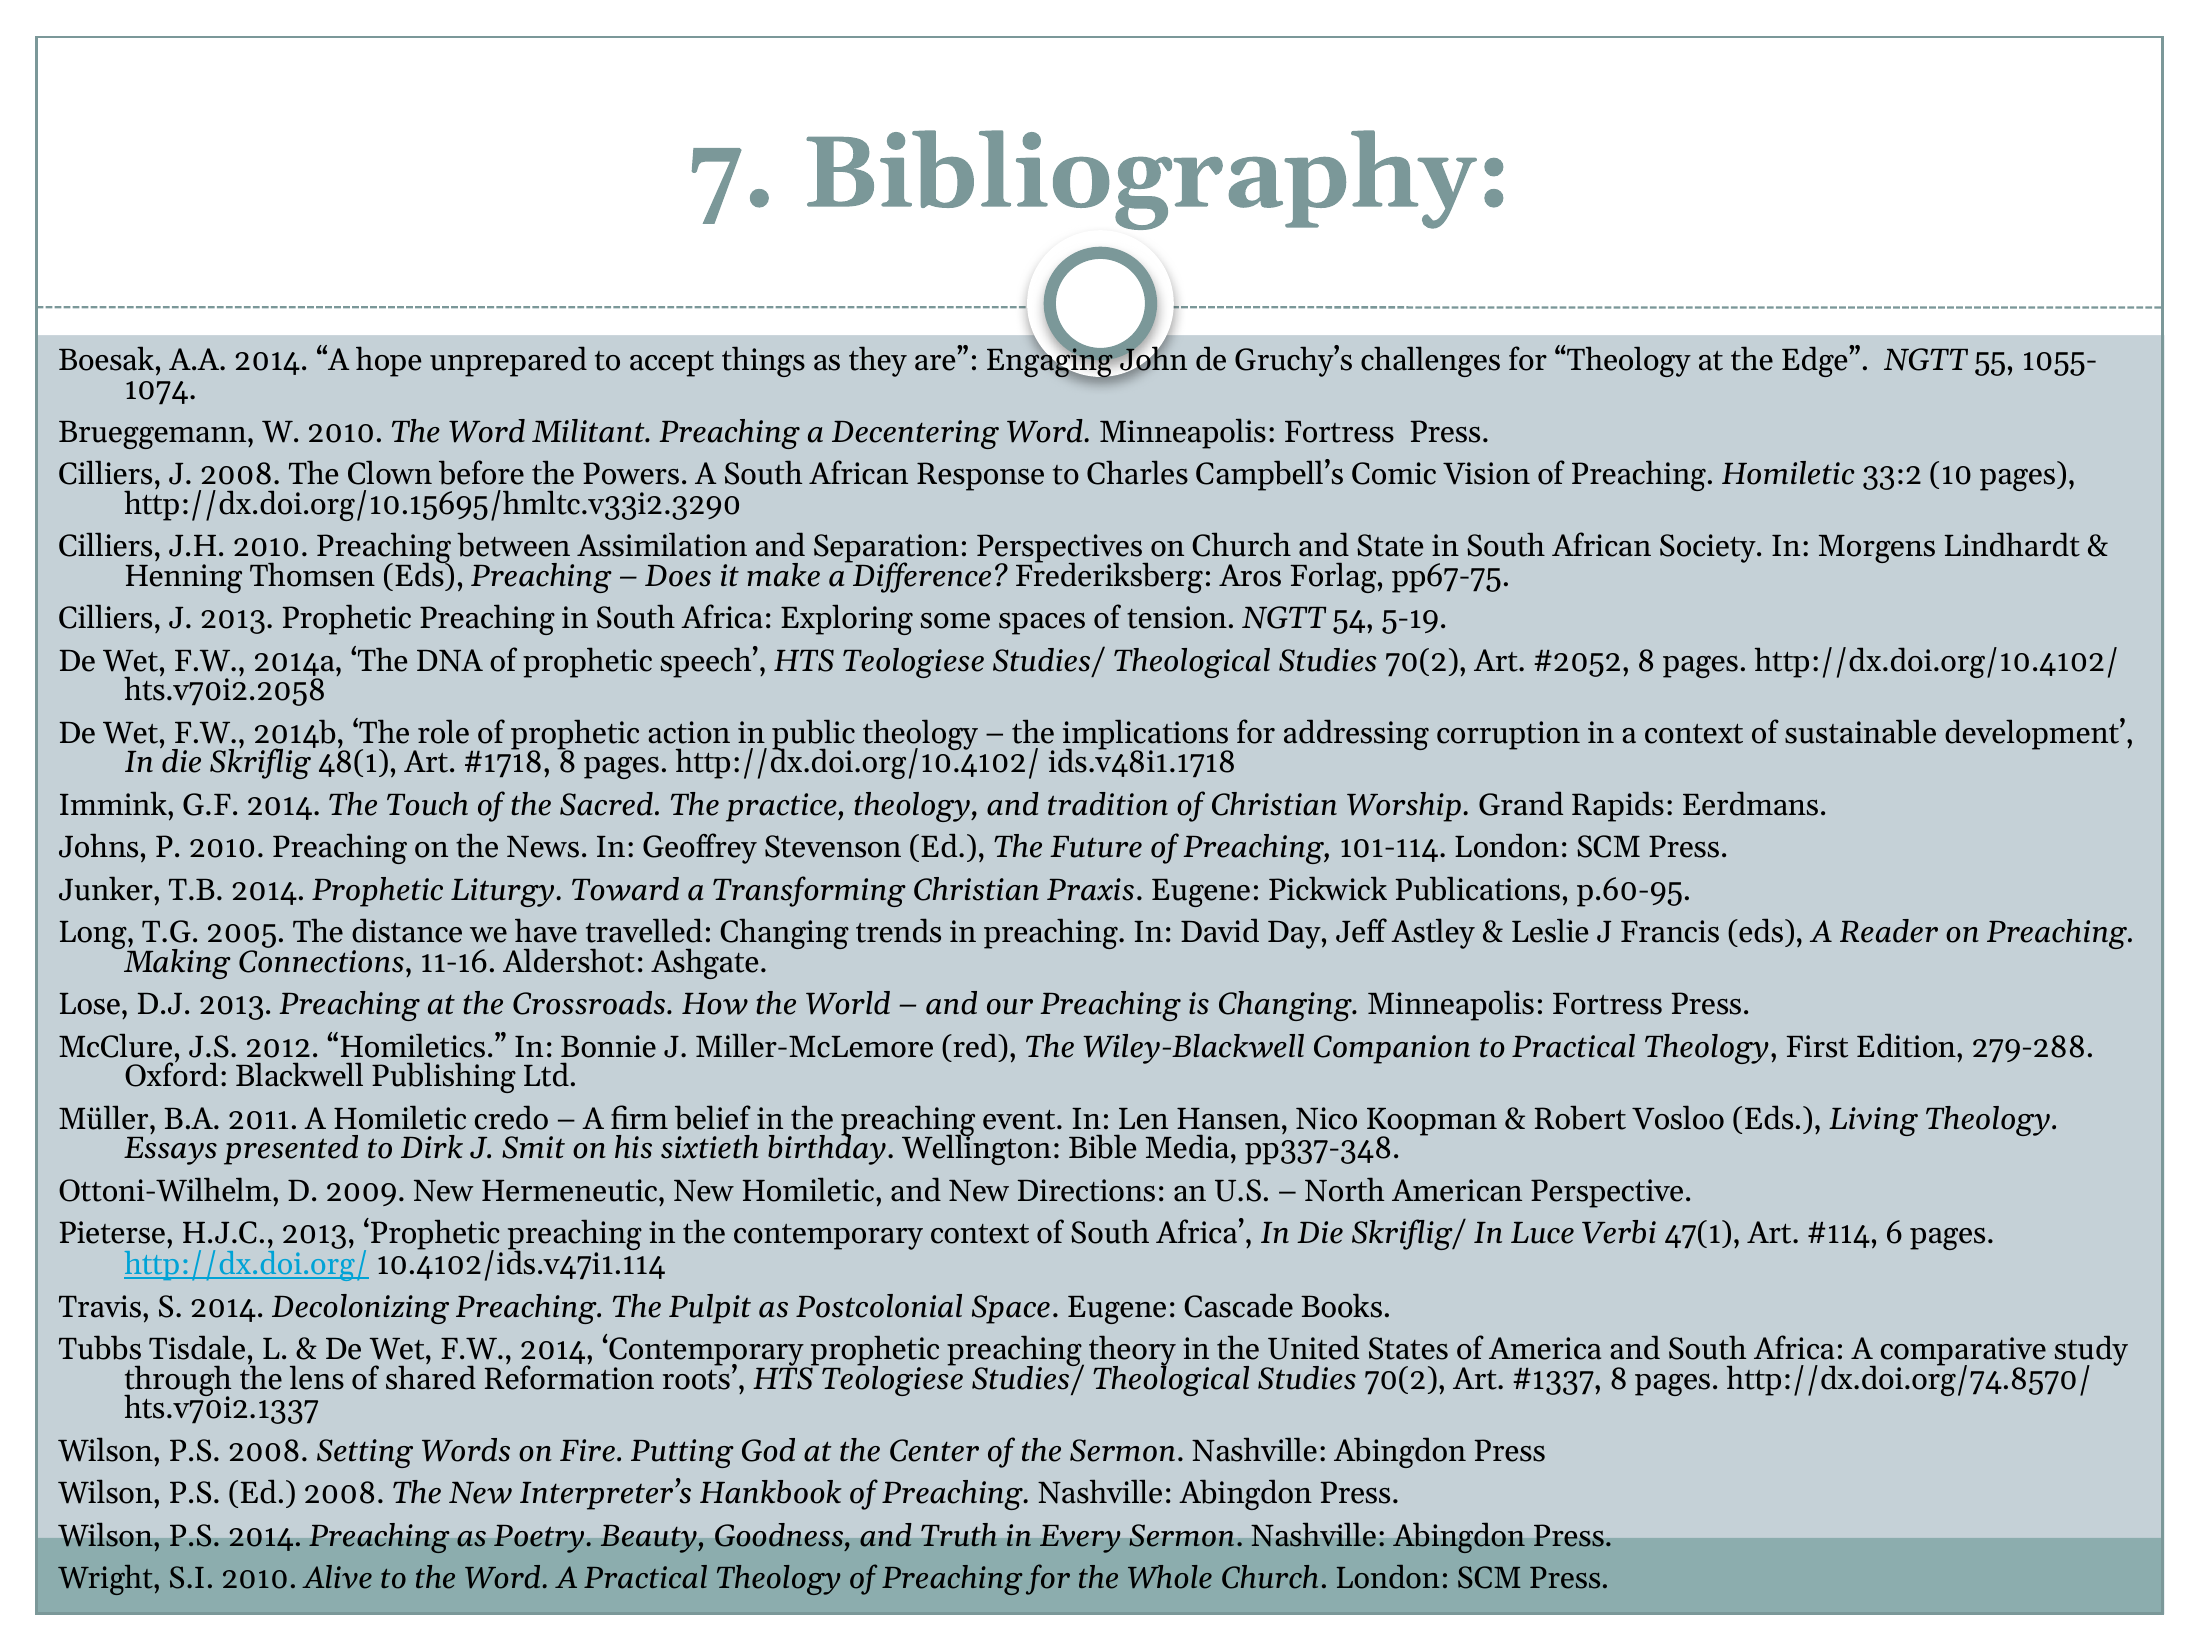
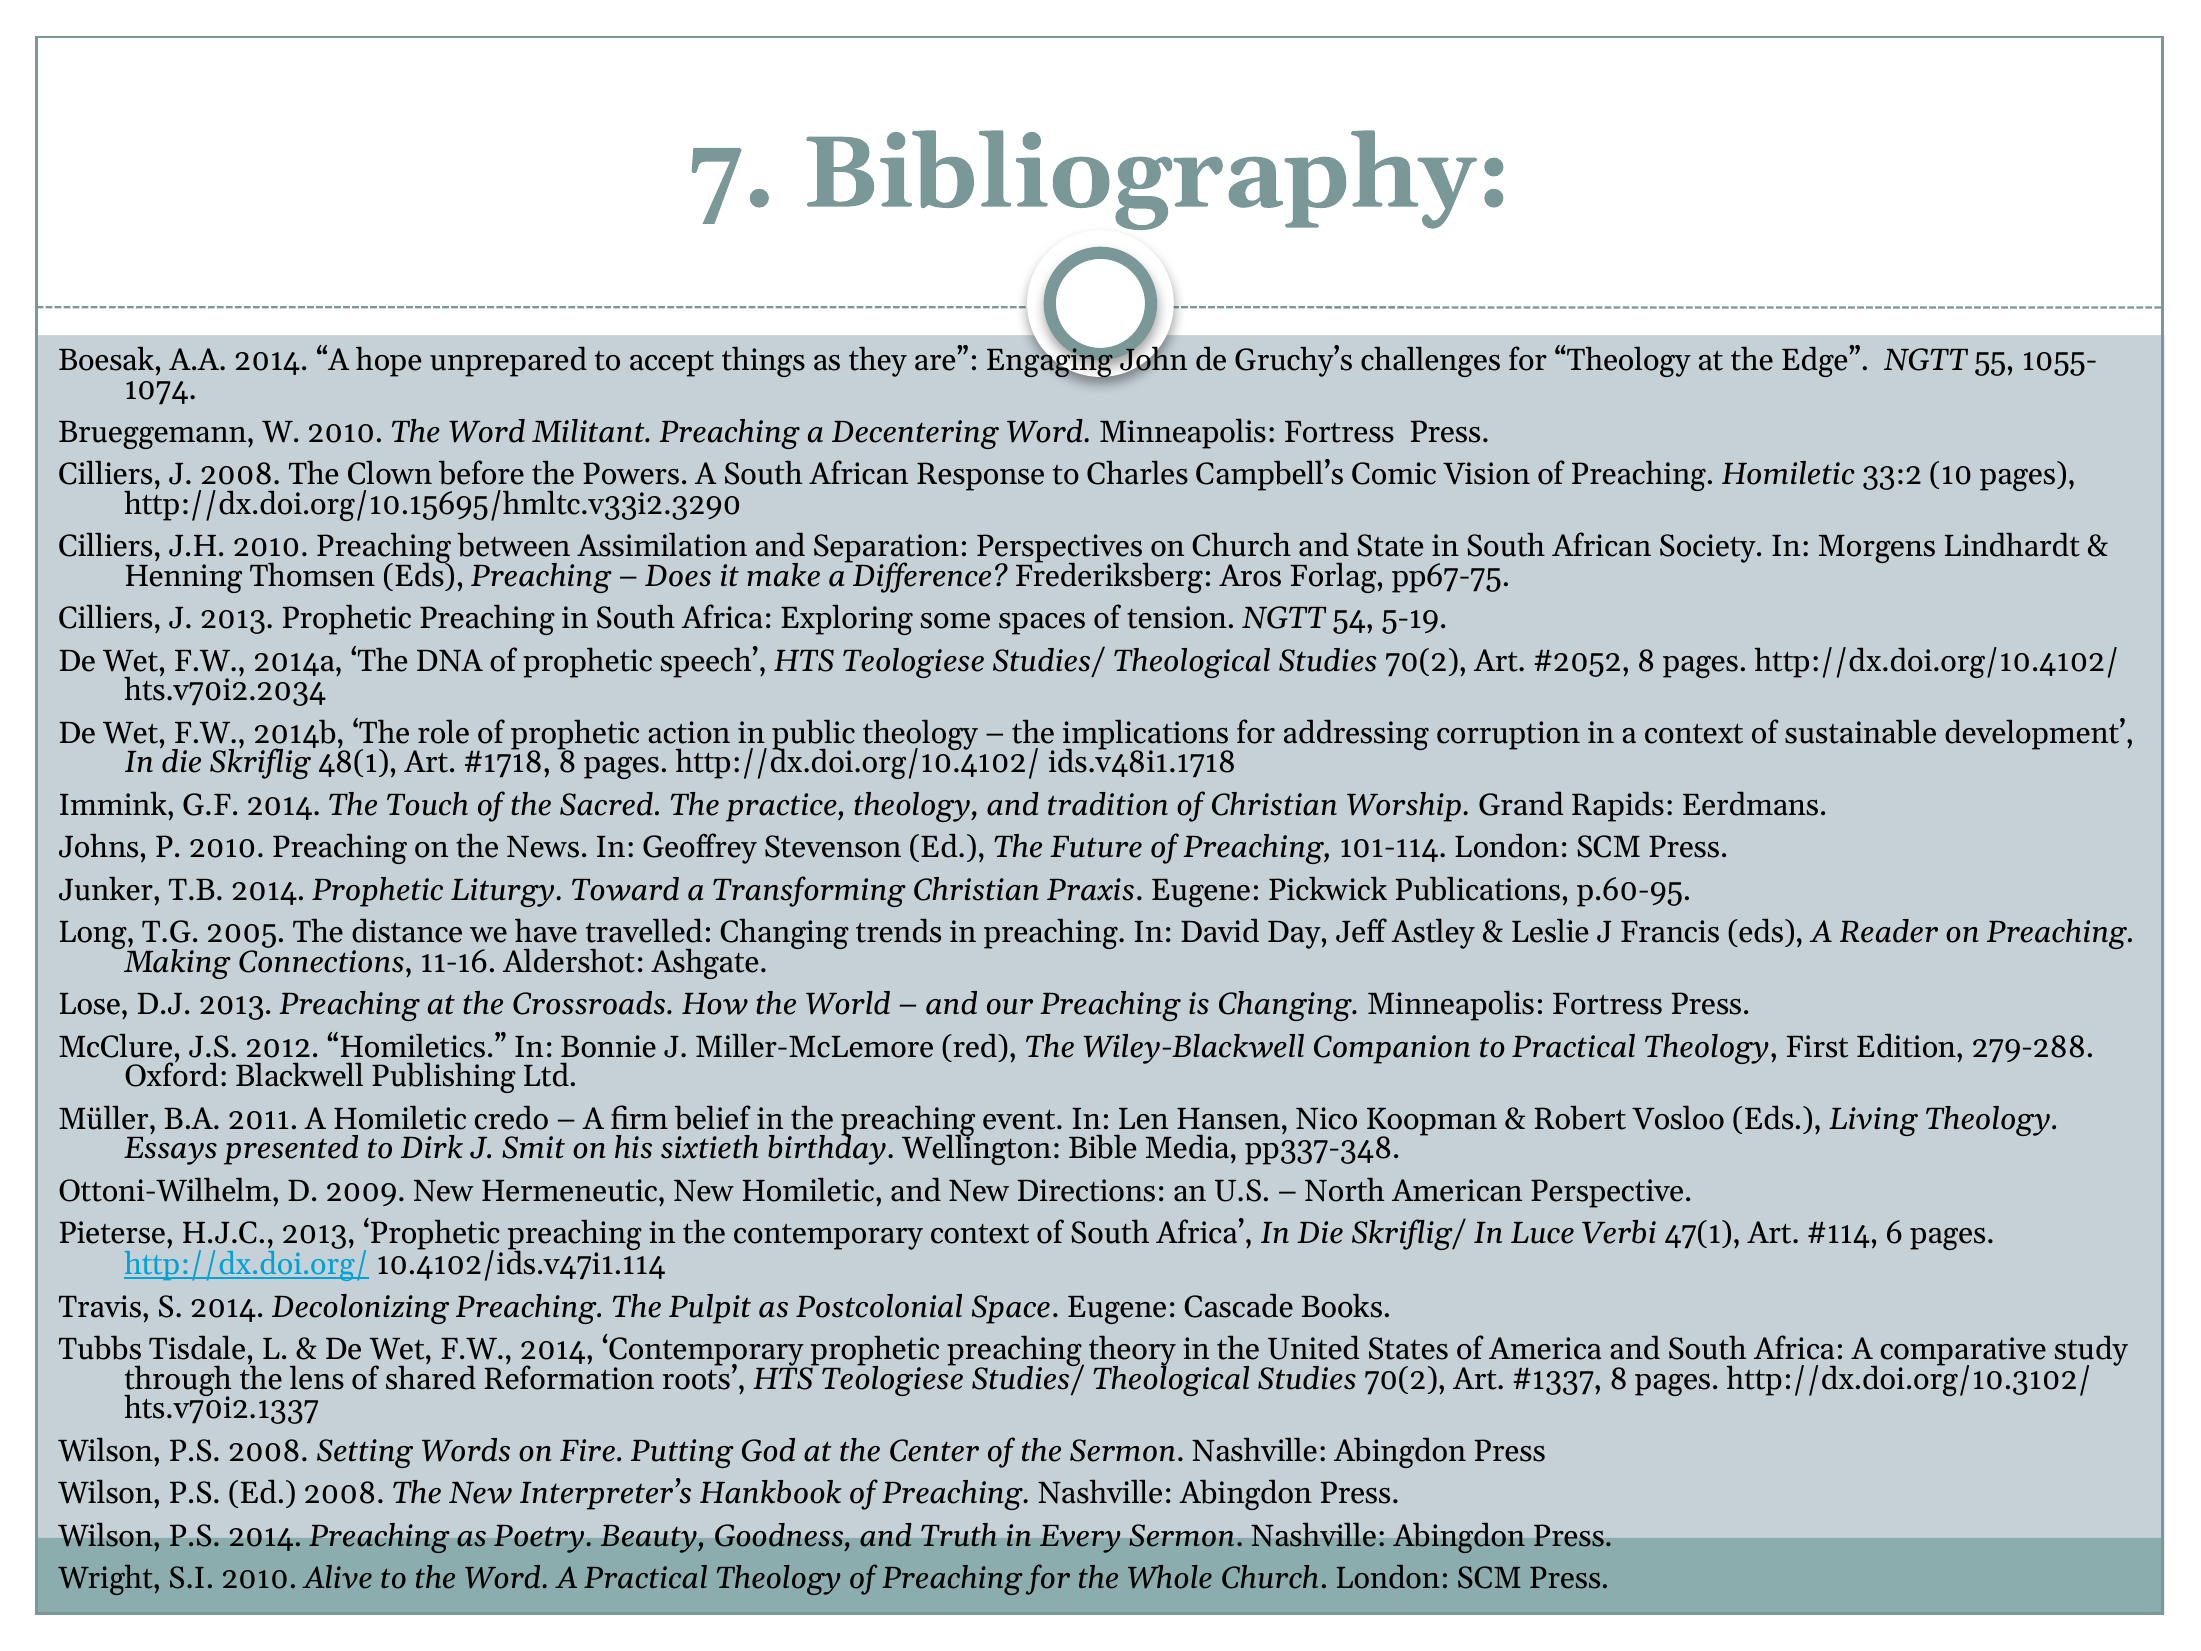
hts.v70i2.2058: hts.v70i2.2058 -> hts.v70i2.2034
http://dx.doi.org/74.8570/: http://dx.doi.org/74.8570/ -> http://dx.doi.org/10.3102/
